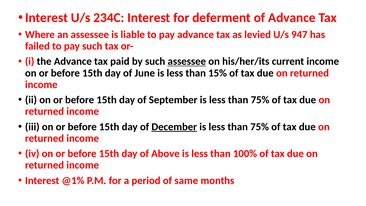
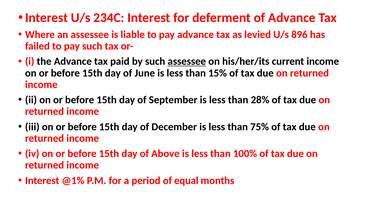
947: 947 -> 896
75% at (260, 100): 75% -> 28%
December underline: present -> none
same: same -> equal
